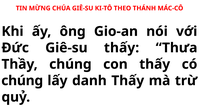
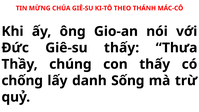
chúng at (22, 81): chúng -> chống
danh Thấy: Thấy -> Sống
